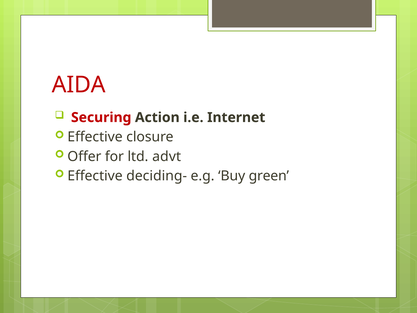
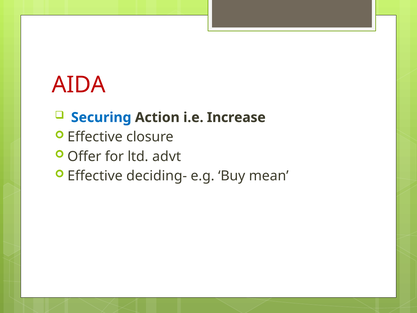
Securing colour: red -> blue
Internet: Internet -> Increase
green: green -> mean
